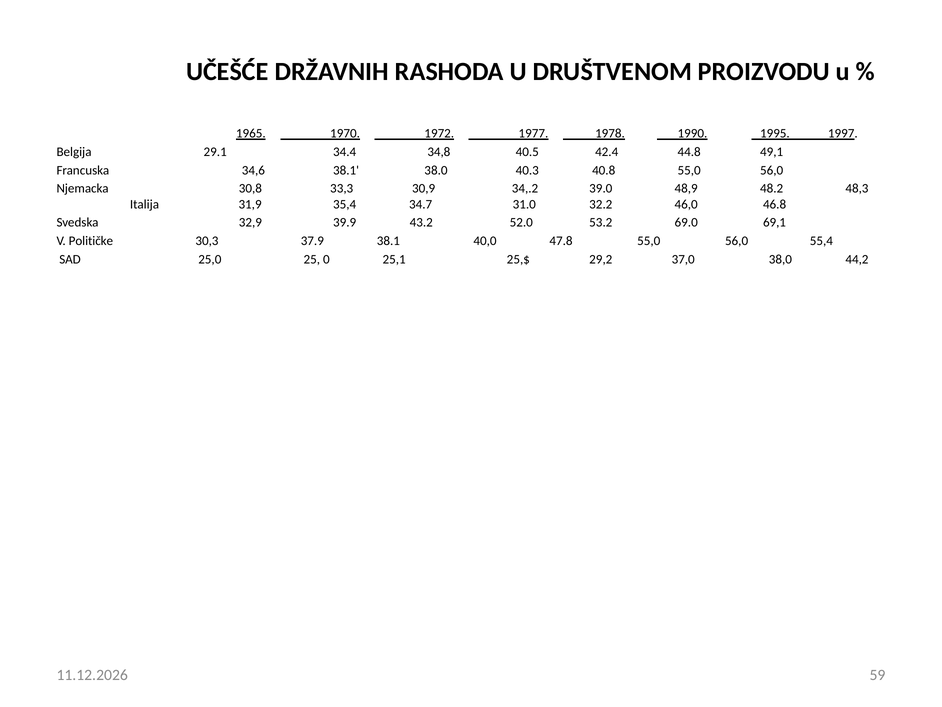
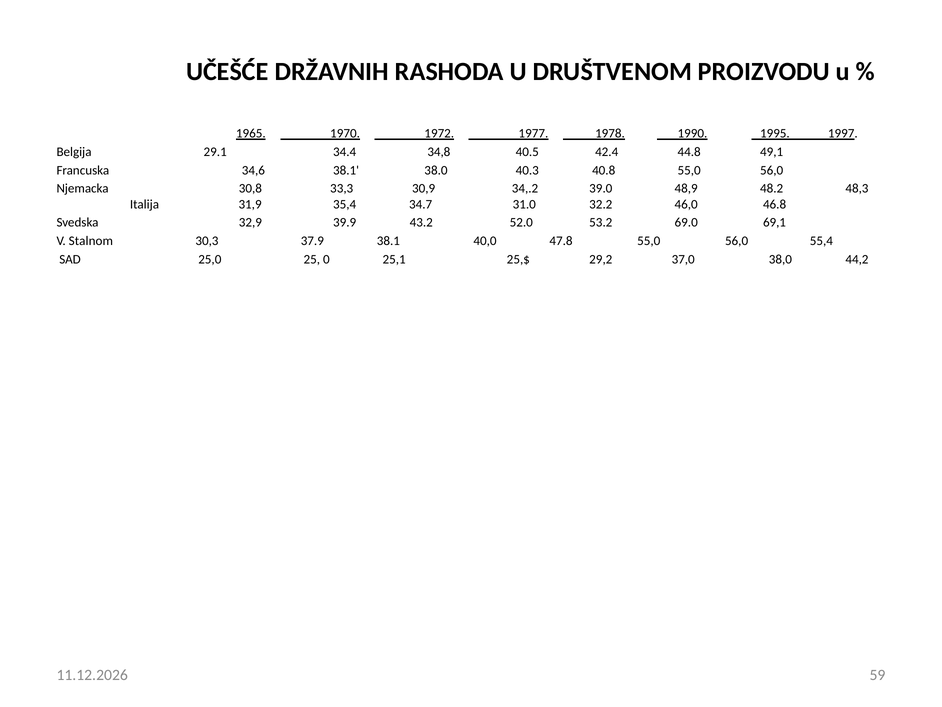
Političke: Političke -> Stalnom
